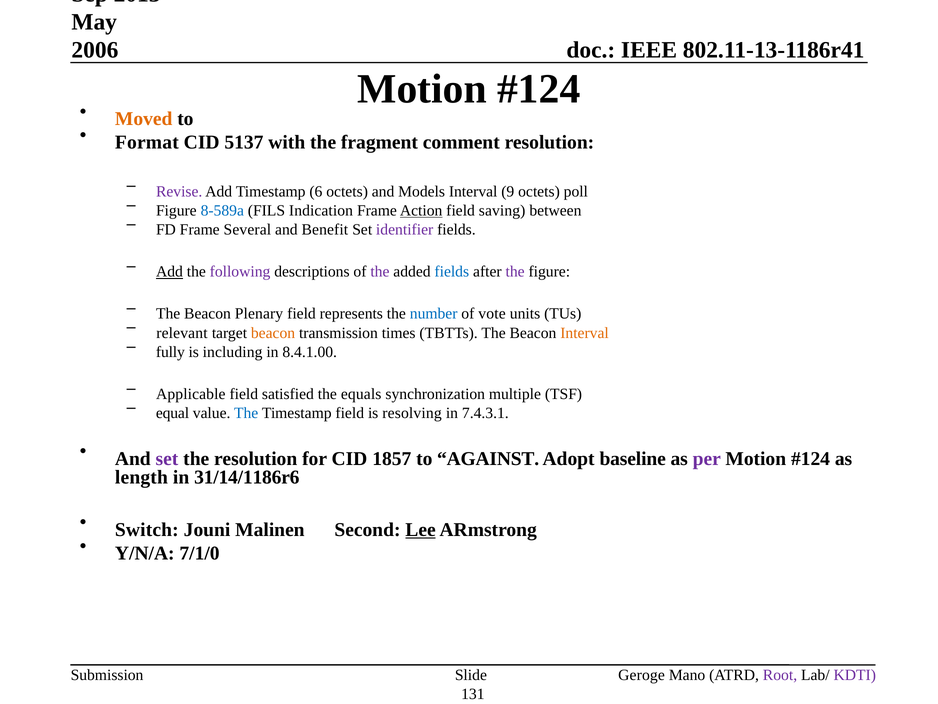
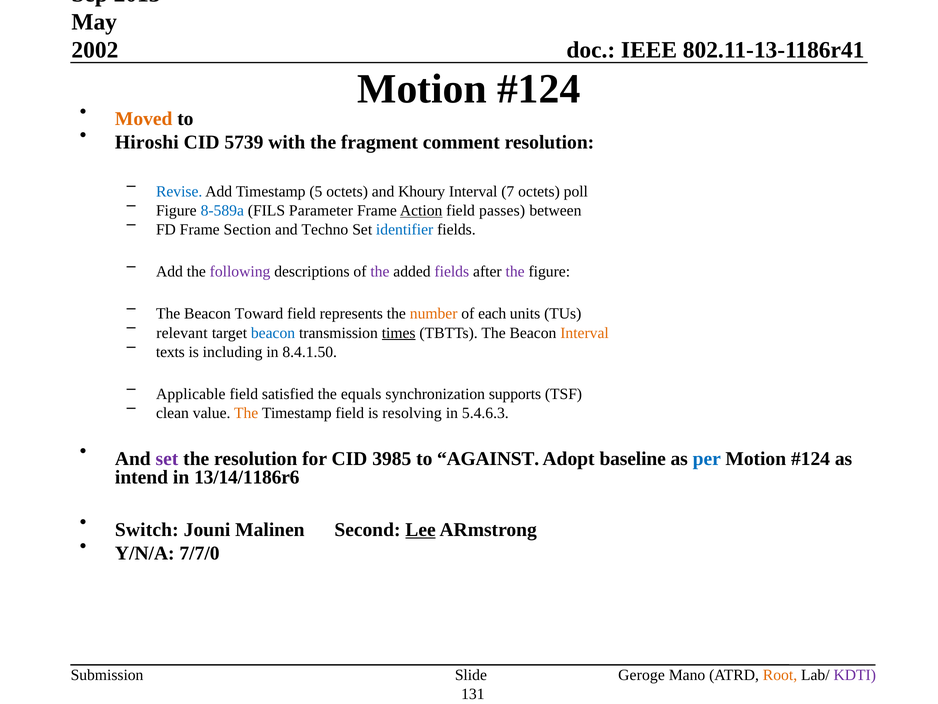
2006: 2006 -> 2002
Format: Format -> Hiroshi
5137: 5137 -> 5739
Revise colour: purple -> blue
6: 6 -> 5
Models: Models -> Khoury
9: 9 -> 7
Indication: Indication -> Parameter
saving: saving -> passes
Several: Several -> Section
Benefit: Benefit -> Techno
identifier colour: purple -> blue
Add at (169, 272) underline: present -> none
fields at (452, 272) colour: blue -> purple
Plenary: Plenary -> Toward
number colour: blue -> orange
vote: vote -> each
beacon at (273, 333) colour: orange -> blue
times underline: none -> present
fully: fully -> texts
8.4.1.00: 8.4.1.00 -> 8.4.1.50
multiple: multiple -> supports
equal: equal -> clean
The at (246, 413) colour: blue -> orange
7.4.3.1: 7.4.3.1 -> 5.4.6.3
1857: 1857 -> 3985
per colour: purple -> blue
length: length -> intend
31/14/1186r6: 31/14/1186r6 -> 13/14/1186r6
7/1/0: 7/1/0 -> 7/7/0
Root colour: purple -> orange
